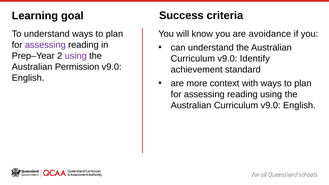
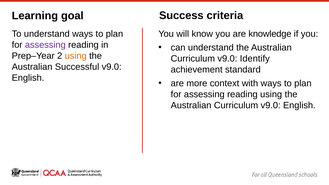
avoidance: avoidance -> knowledge
using at (76, 56) colour: purple -> orange
Permission: Permission -> Successful
